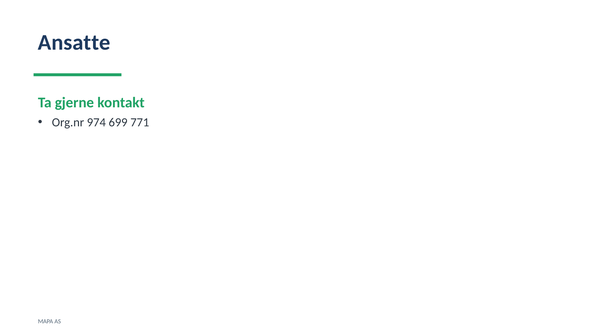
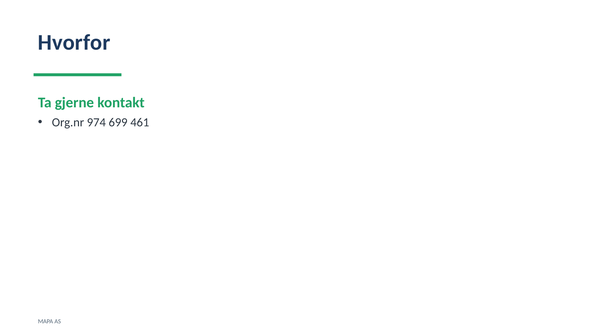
Ansatte: Ansatte -> Hvorfor
771: 771 -> 461
